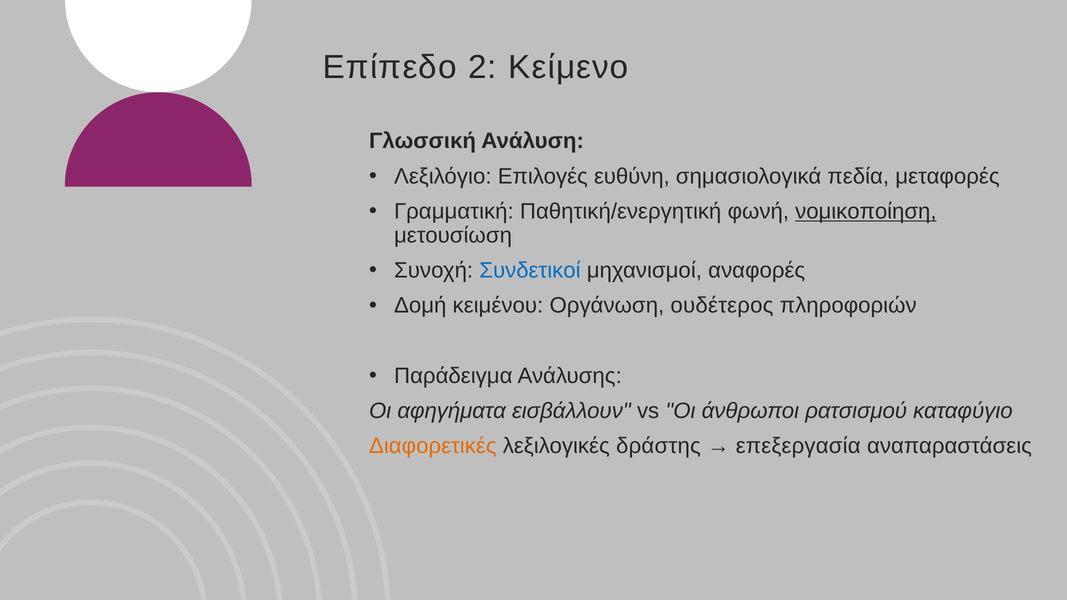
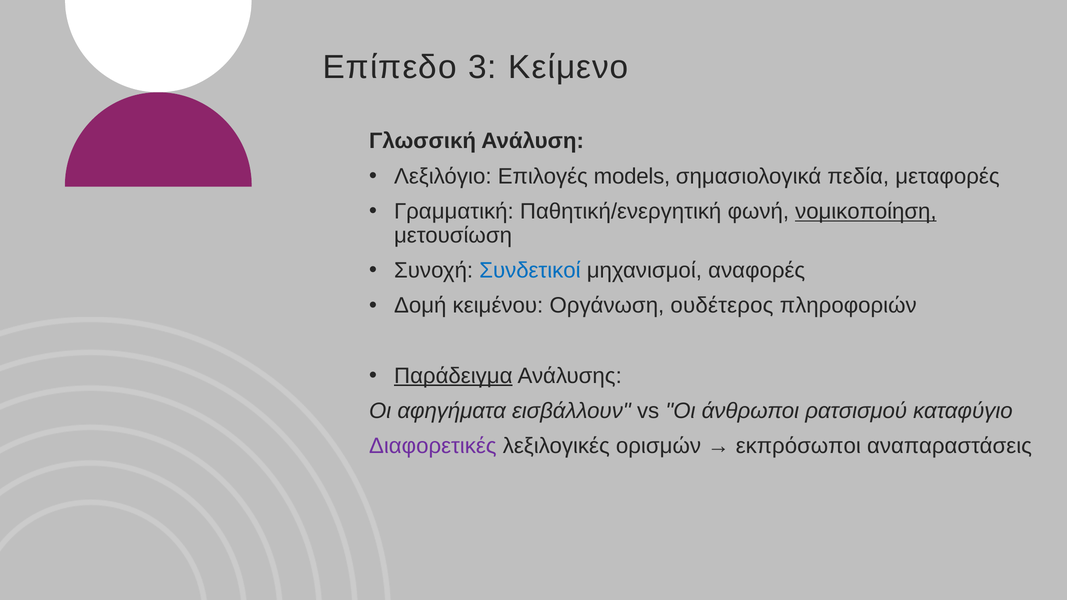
2: 2 -> 3
ευθύνη: ευθύνη -> models
Παράδειγμα underline: none -> present
Διαφορετικές colour: orange -> purple
δράστης: δράστης -> ορισμών
επεξεργασία: επεξεργασία -> εκπρόσωποι
